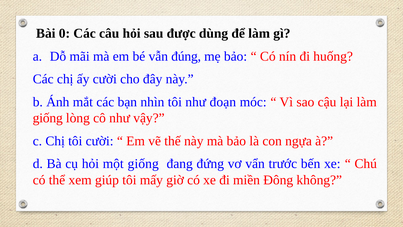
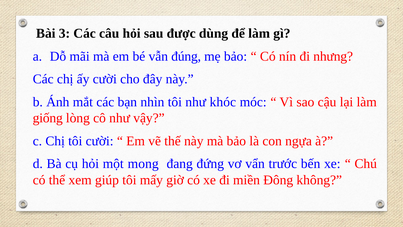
0: 0 -> 3
huống: huống -> nhưng
đoạn: đoạn -> khóc
một giống: giống -> mong
